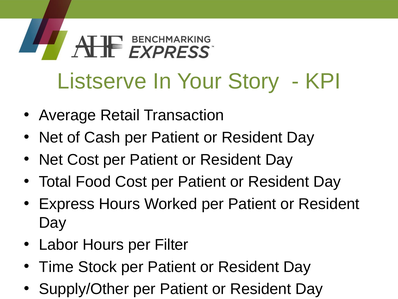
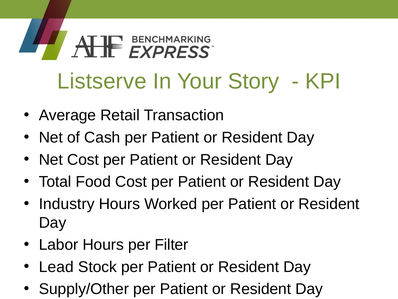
Express: Express -> Industry
Time: Time -> Lead
